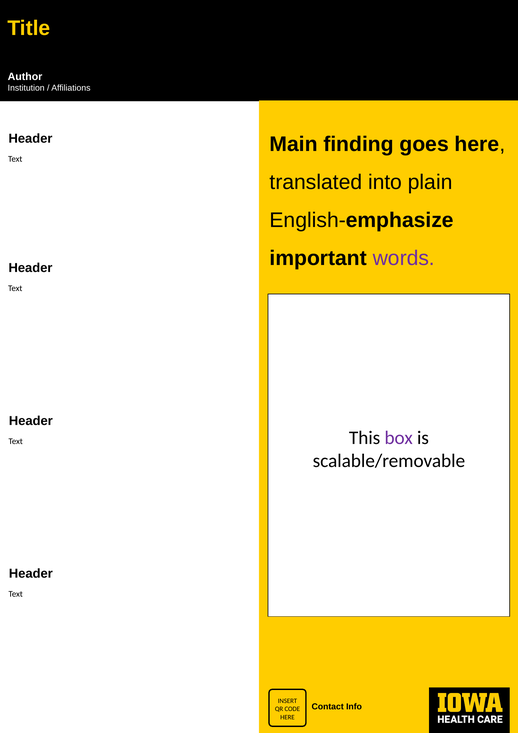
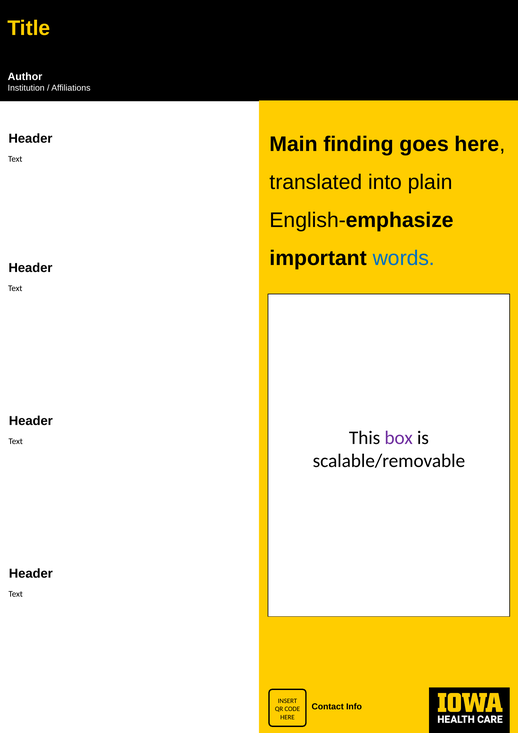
words colour: purple -> blue
